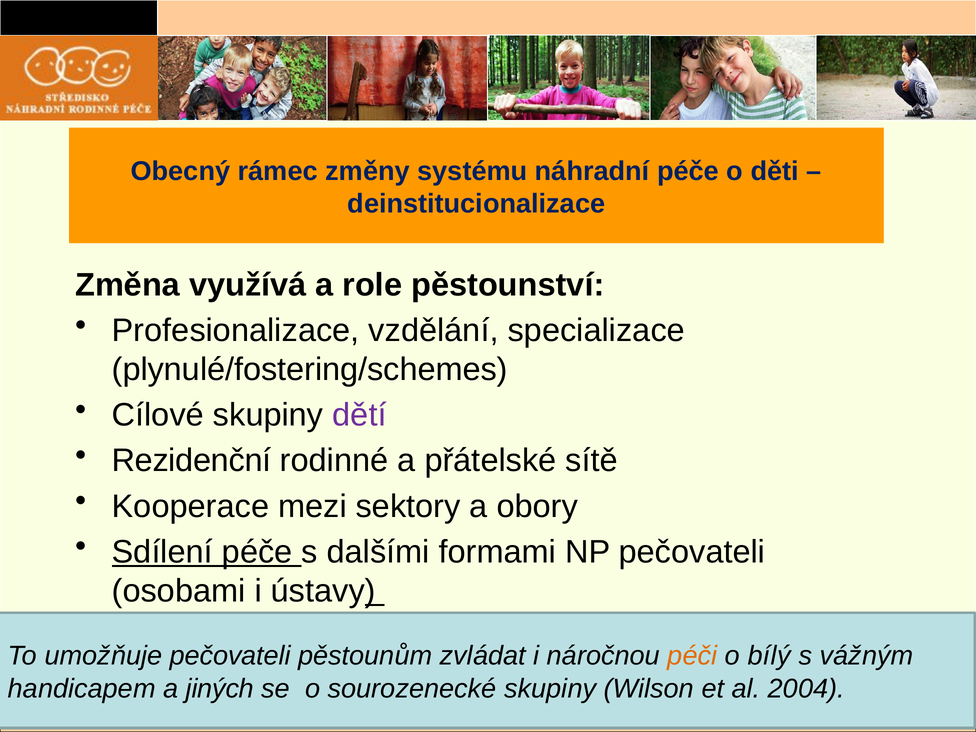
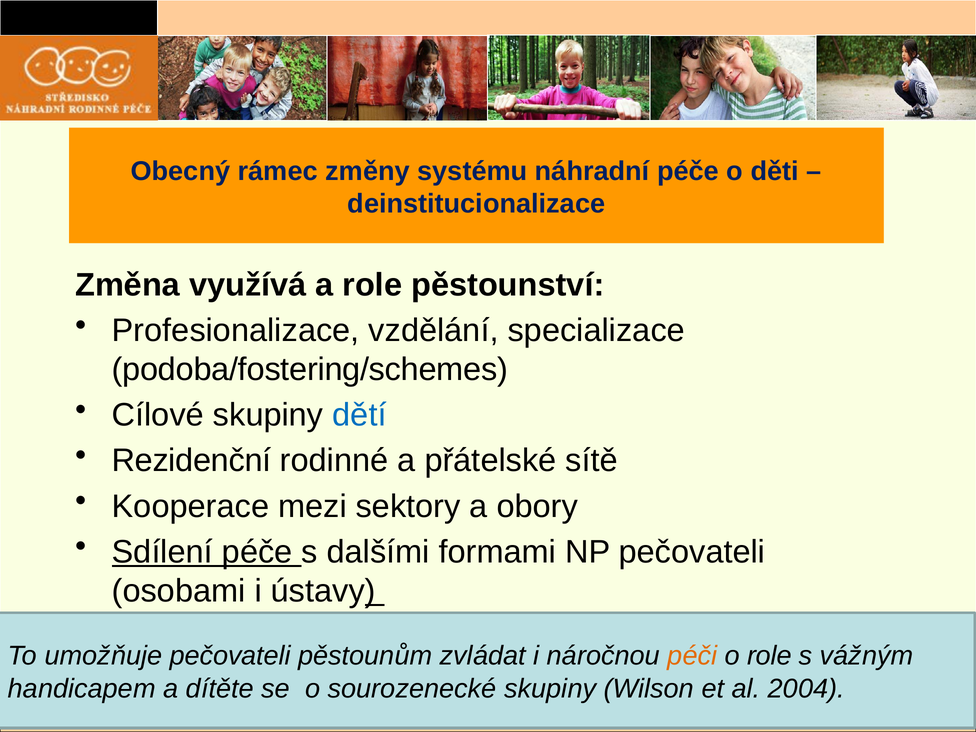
plynulé/fostering/schemes: plynulé/fostering/schemes -> podoba/fostering/schemes
dětí colour: purple -> blue
o bílý: bílý -> role
jiných: jiných -> dítěte
